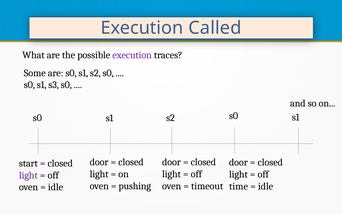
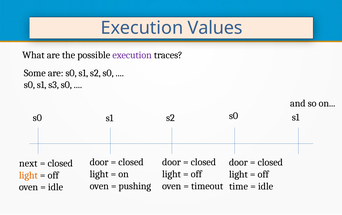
Called: Called -> Values
start: start -> next
light at (28, 176) colour: purple -> orange
